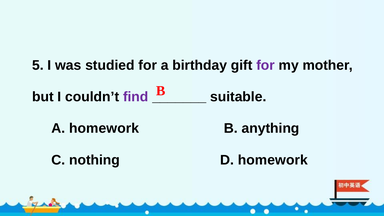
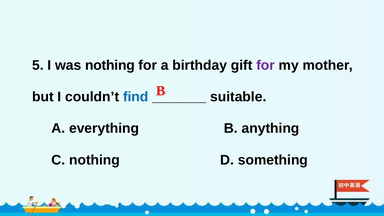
was studied: studied -> nothing
find colour: purple -> blue
A homework: homework -> everything
D homework: homework -> something
